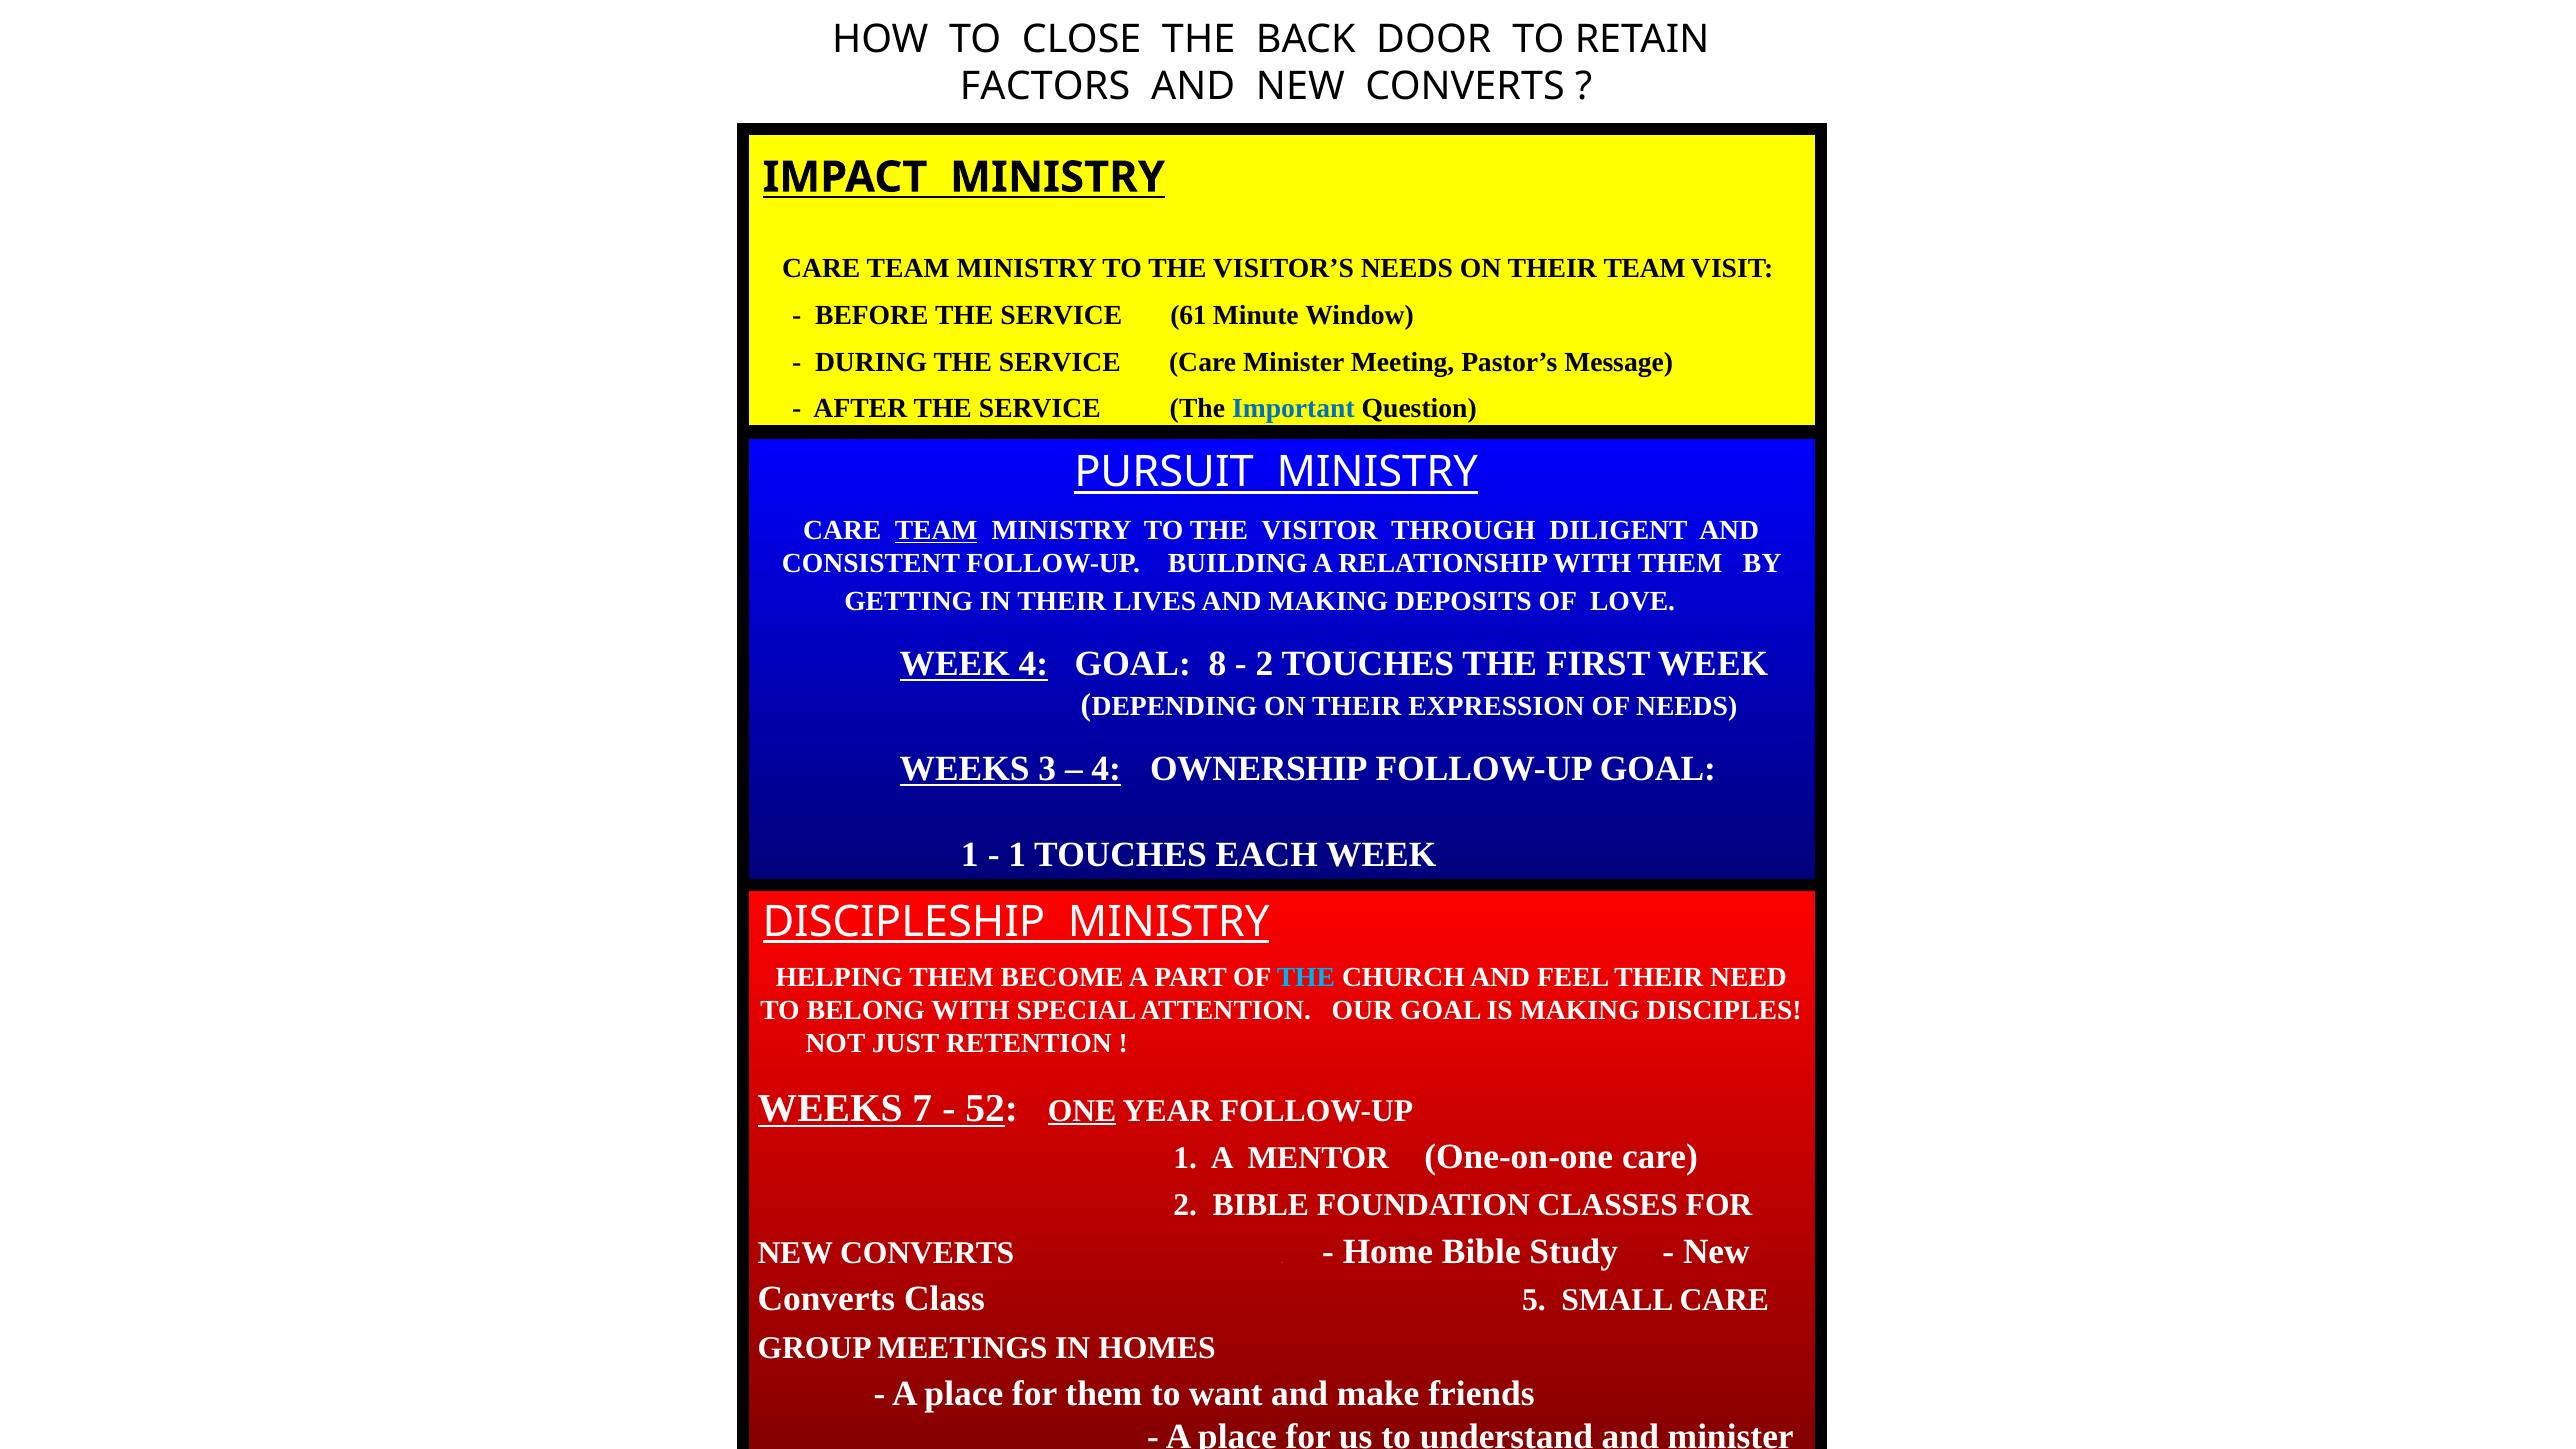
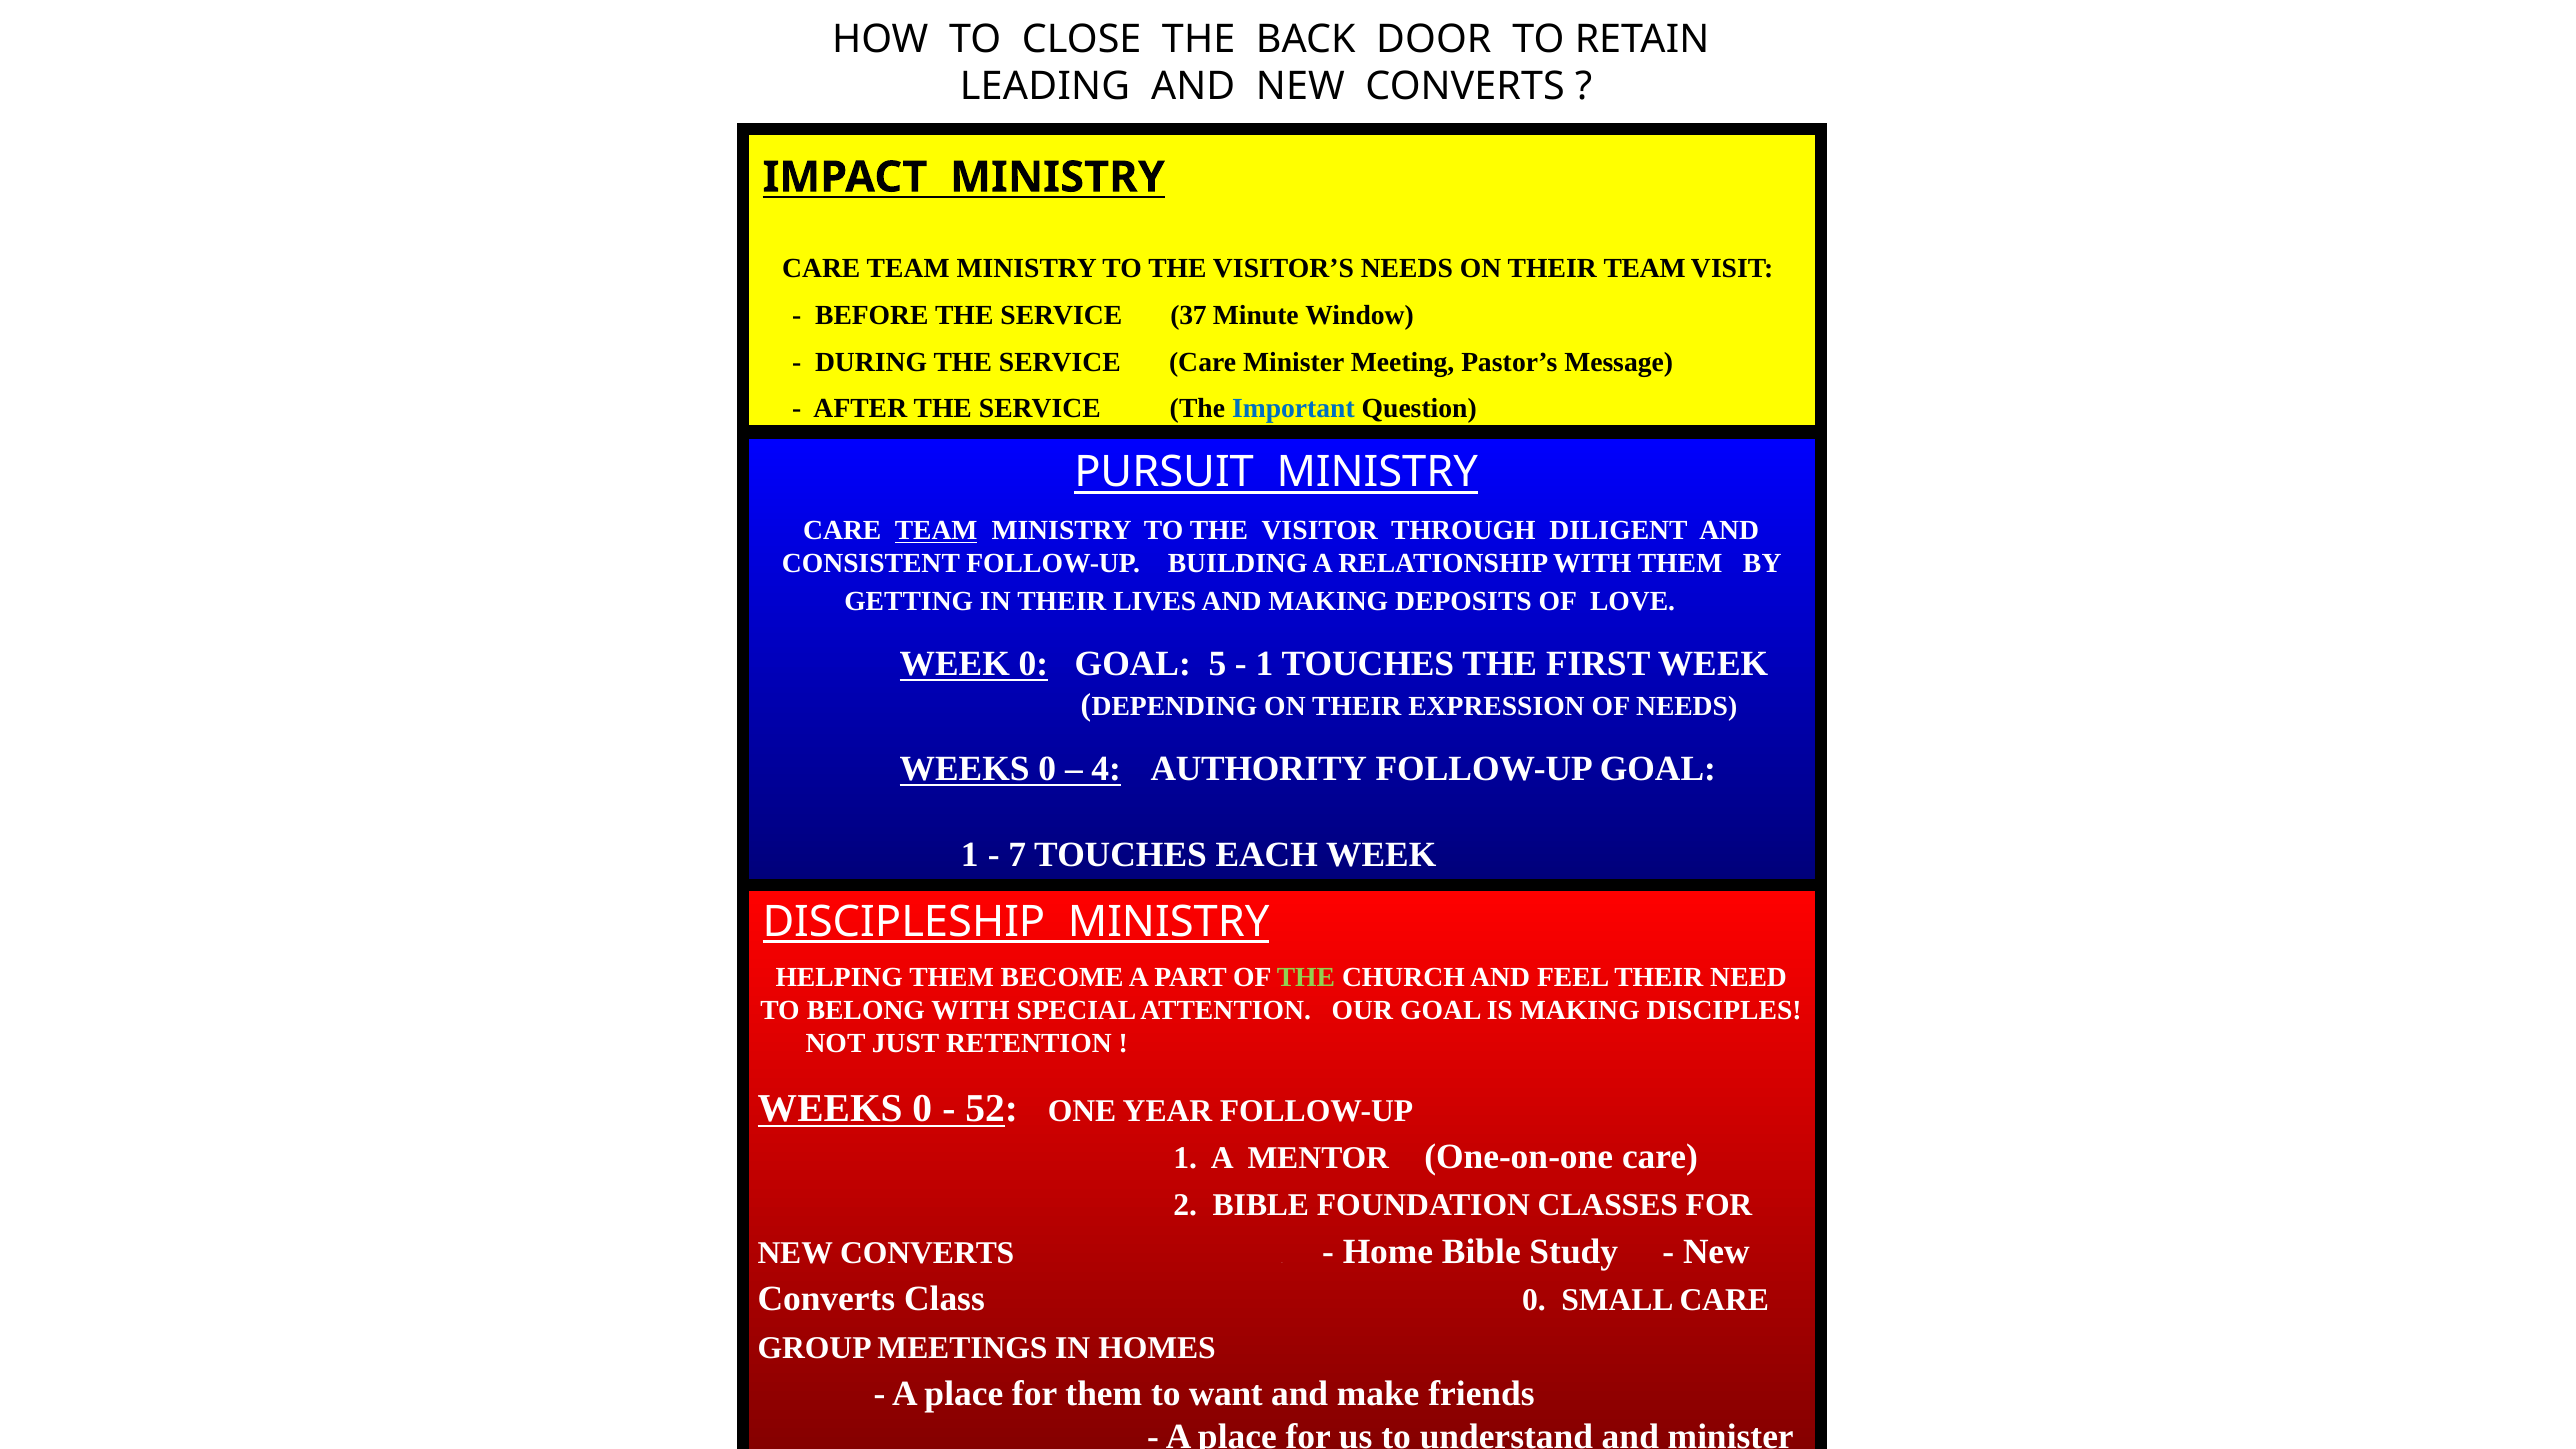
FACTORS: FACTORS -> LEADING
61: 61 -> 37
WEEK 4: 4 -> 0
8: 8 -> 5
2 at (1264, 664): 2 -> 1
3 at (1047, 769): 3 -> 0
OWNERSHIP: OWNERSHIP -> AUTHORITY
1 at (1017, 855): 1 -> 7
THE at (1306, 977) colour: light blue -> light green
7 at (922, 1108): 7 -> 0
ONE underline: present -> none
Class 5: 5 -> 0
